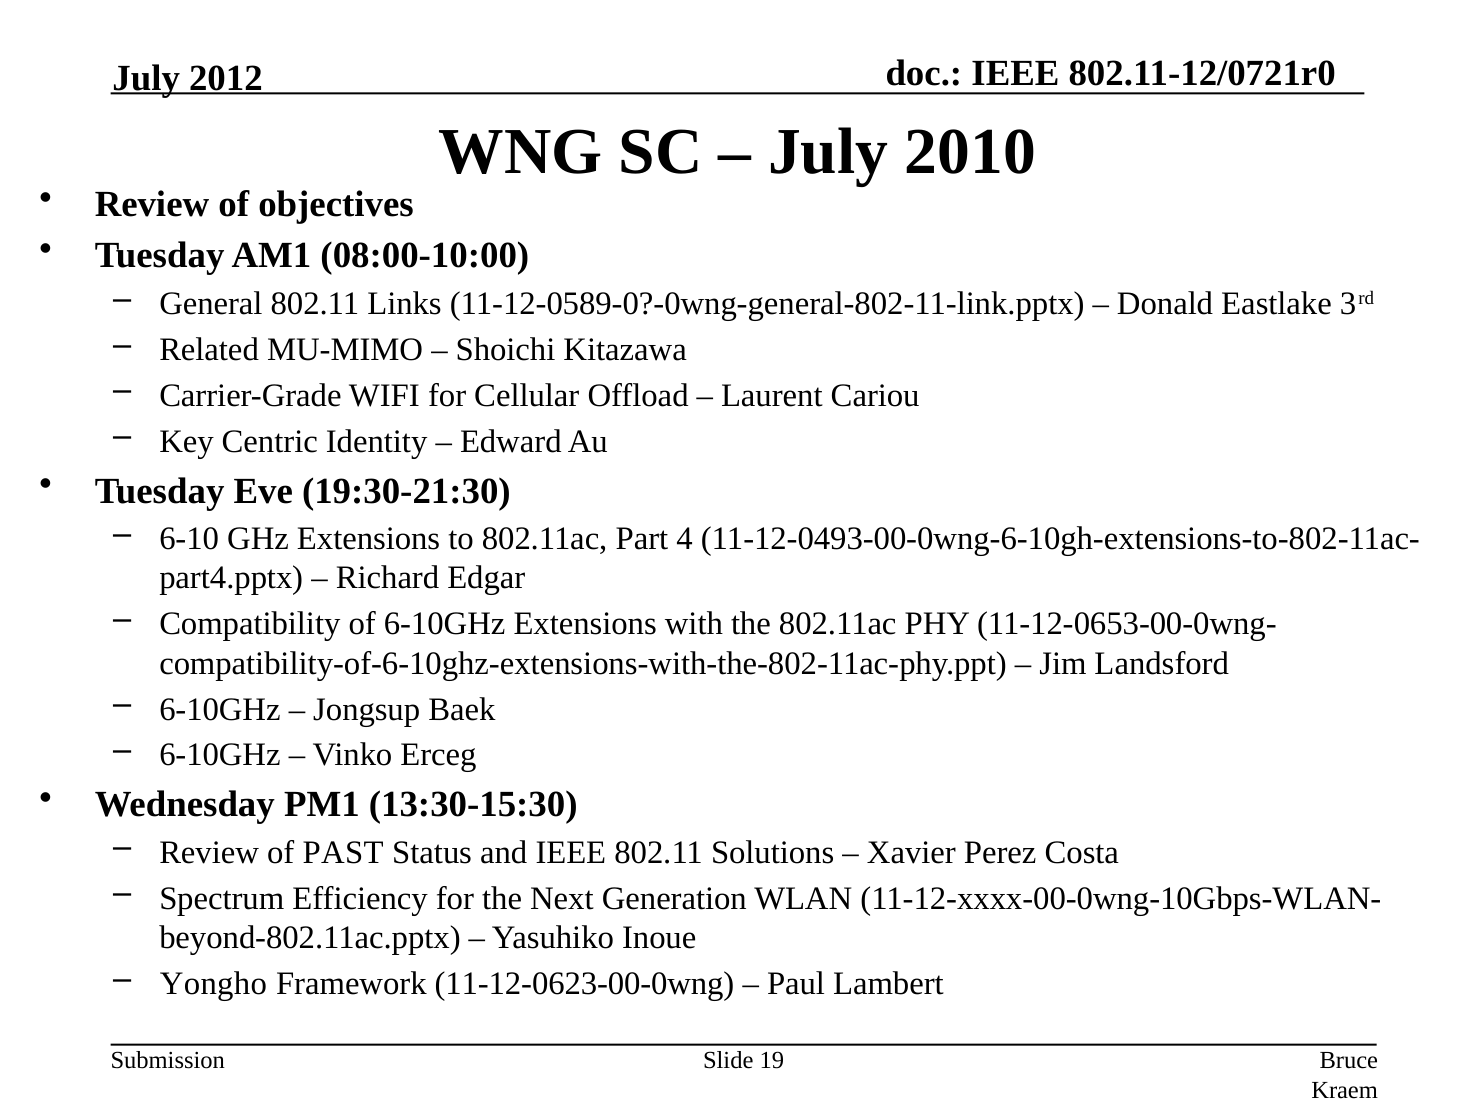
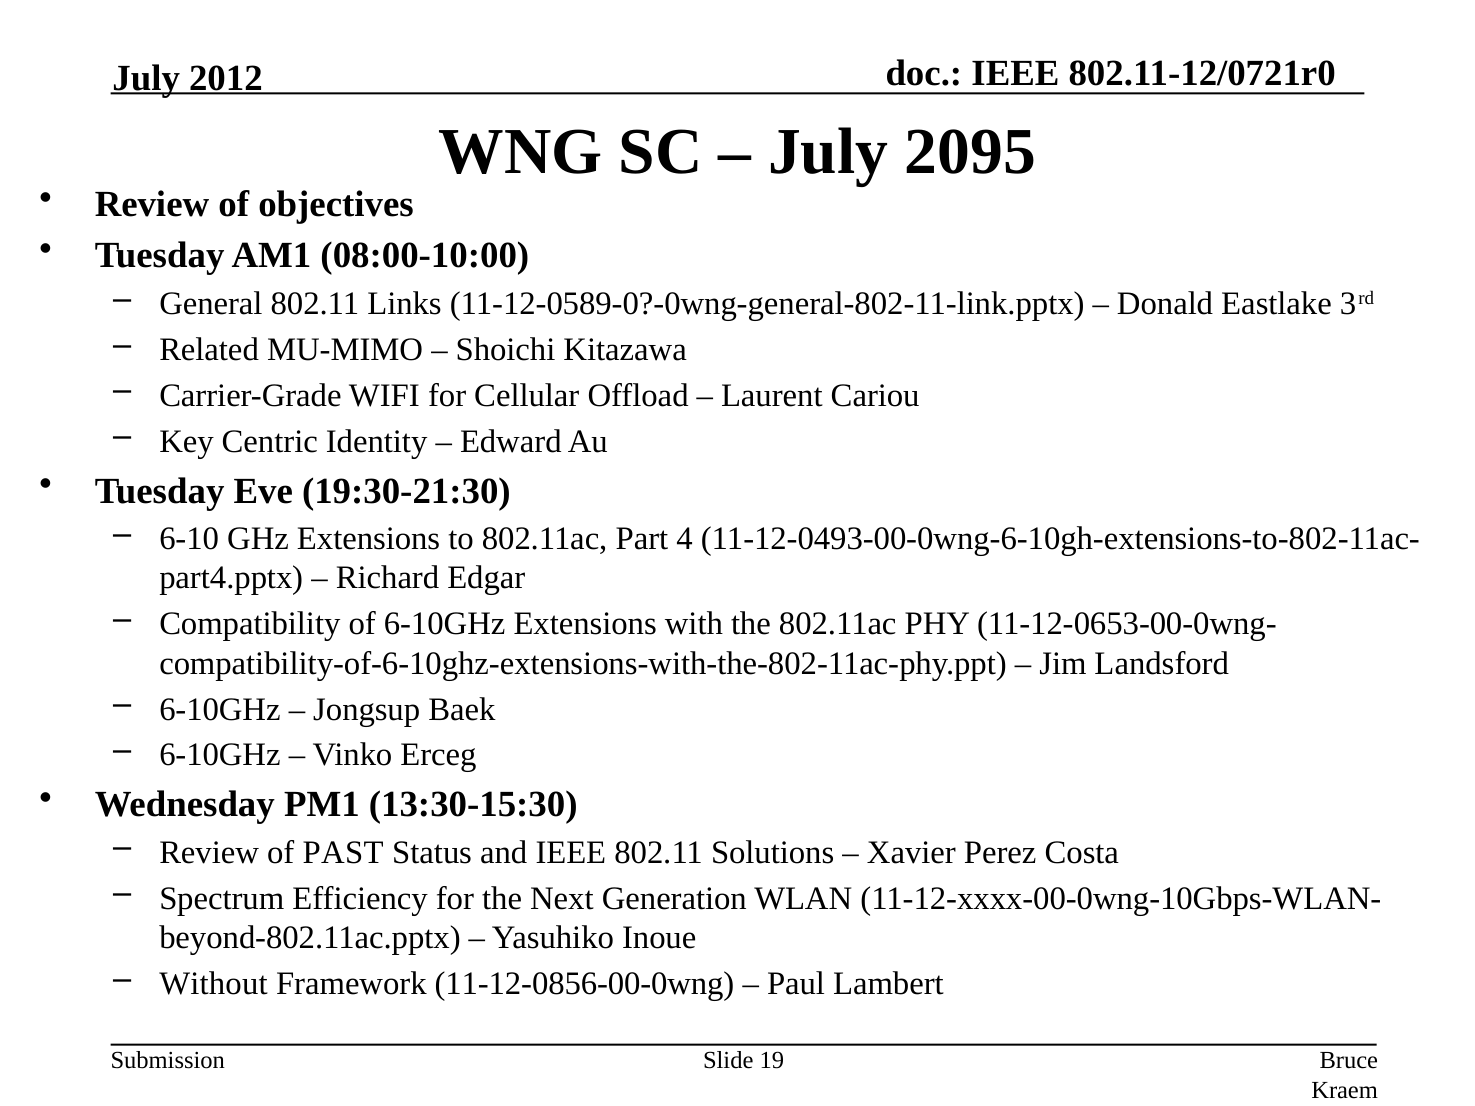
2010: 2010 -> 2095
Yongho: Yongho -> Without
11-12-0623-00-0wng: 11-12-0623-00-0wng -> 11-12-0856-00-0wng
